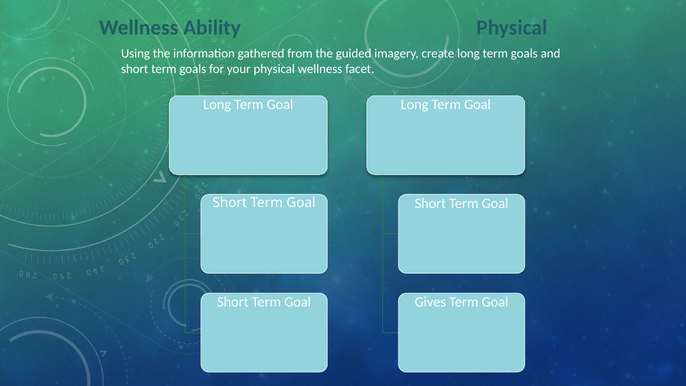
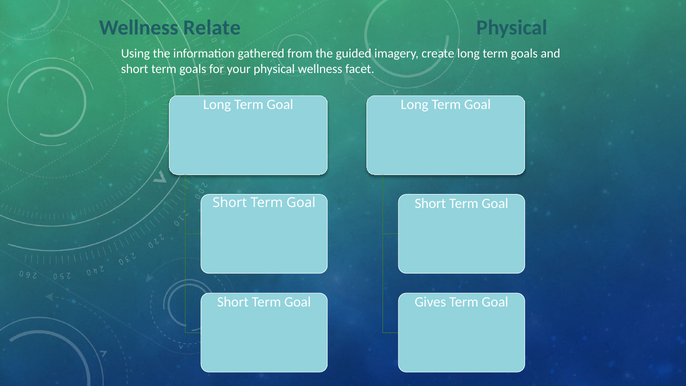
Ability: Ability -> Relate
